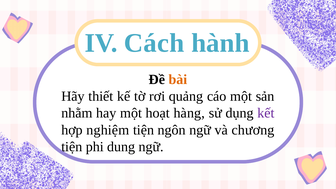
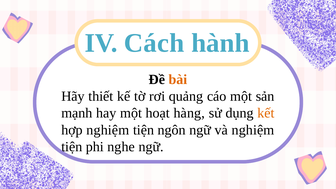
nhằm: nhằm -> mạnh
kết colour: purple -> orange
và chương: chương -> nghiệm
dung: dung -> nghe
